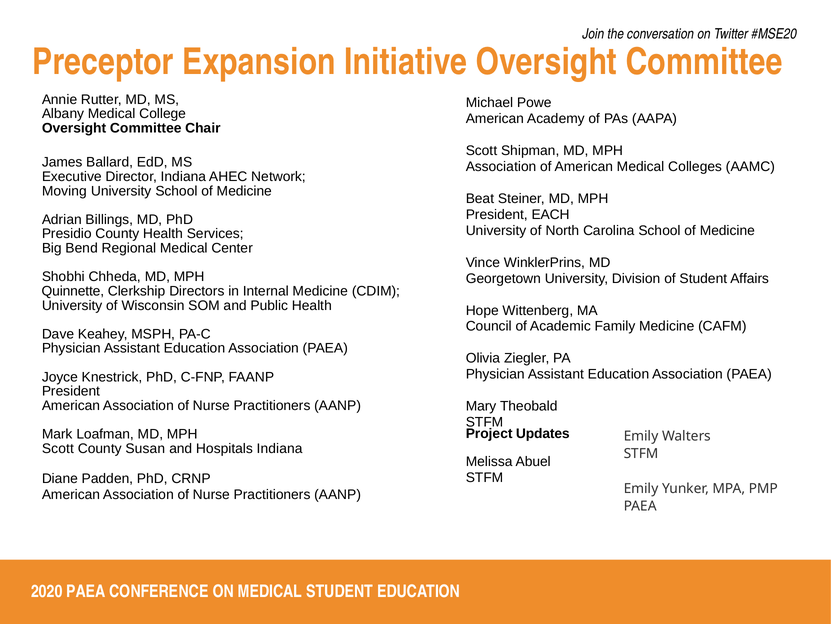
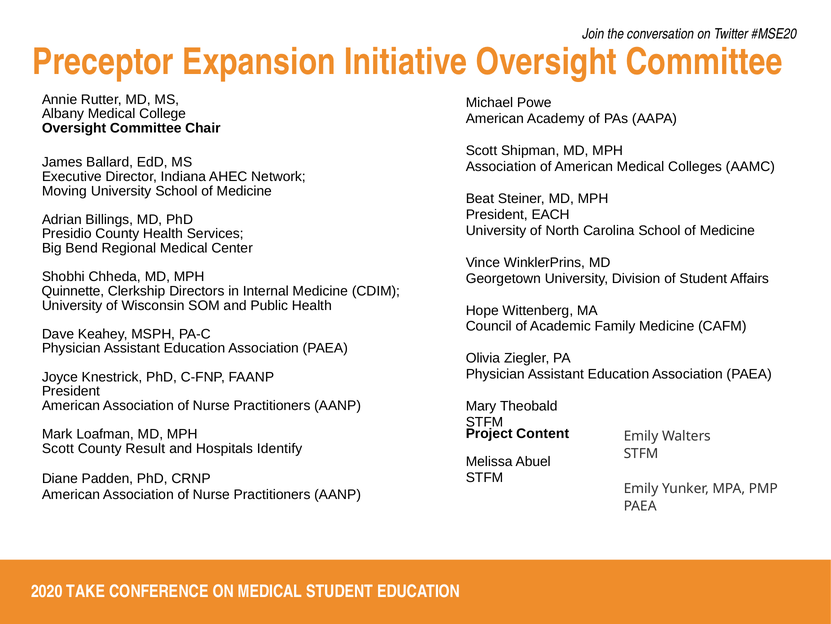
Updates: Updates -> Content
Susan: Susan -> Result
Hospitals Indiana: Indiana -> Identify
PAEA at (86, 591): PAEA -> TAKE
